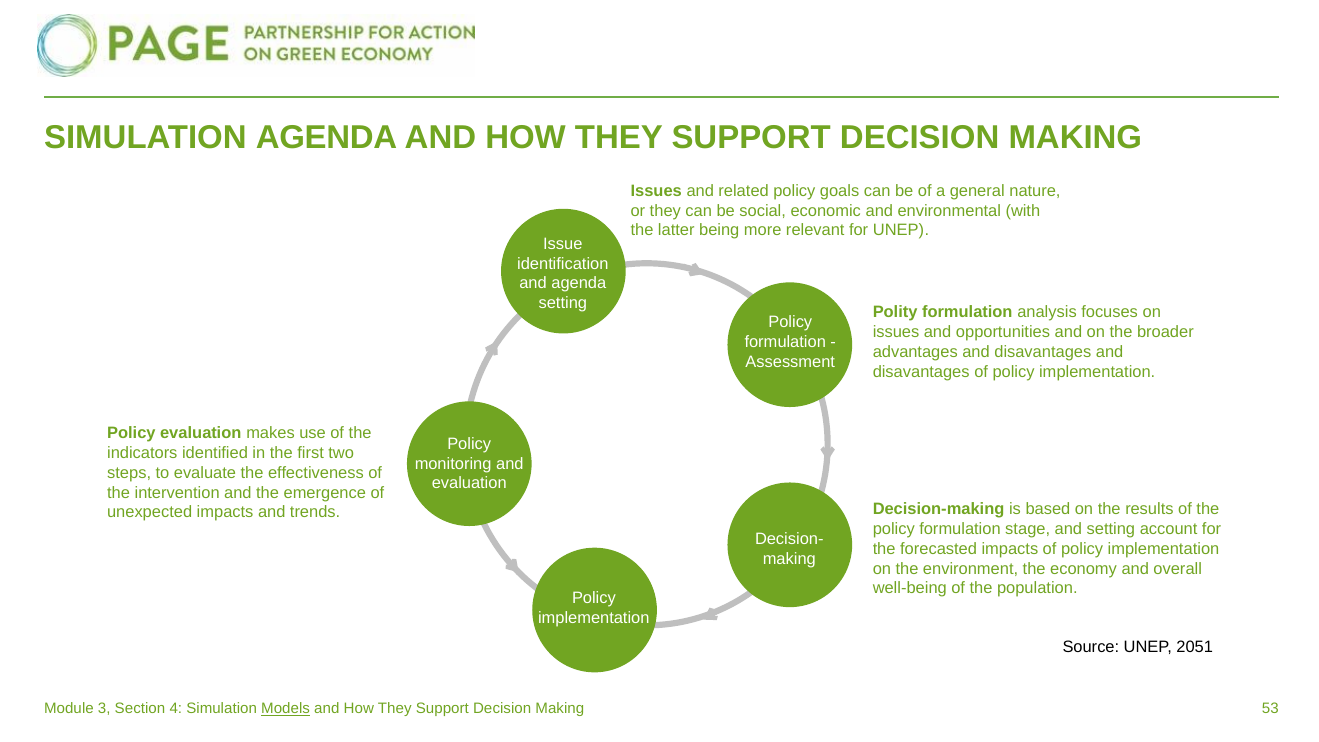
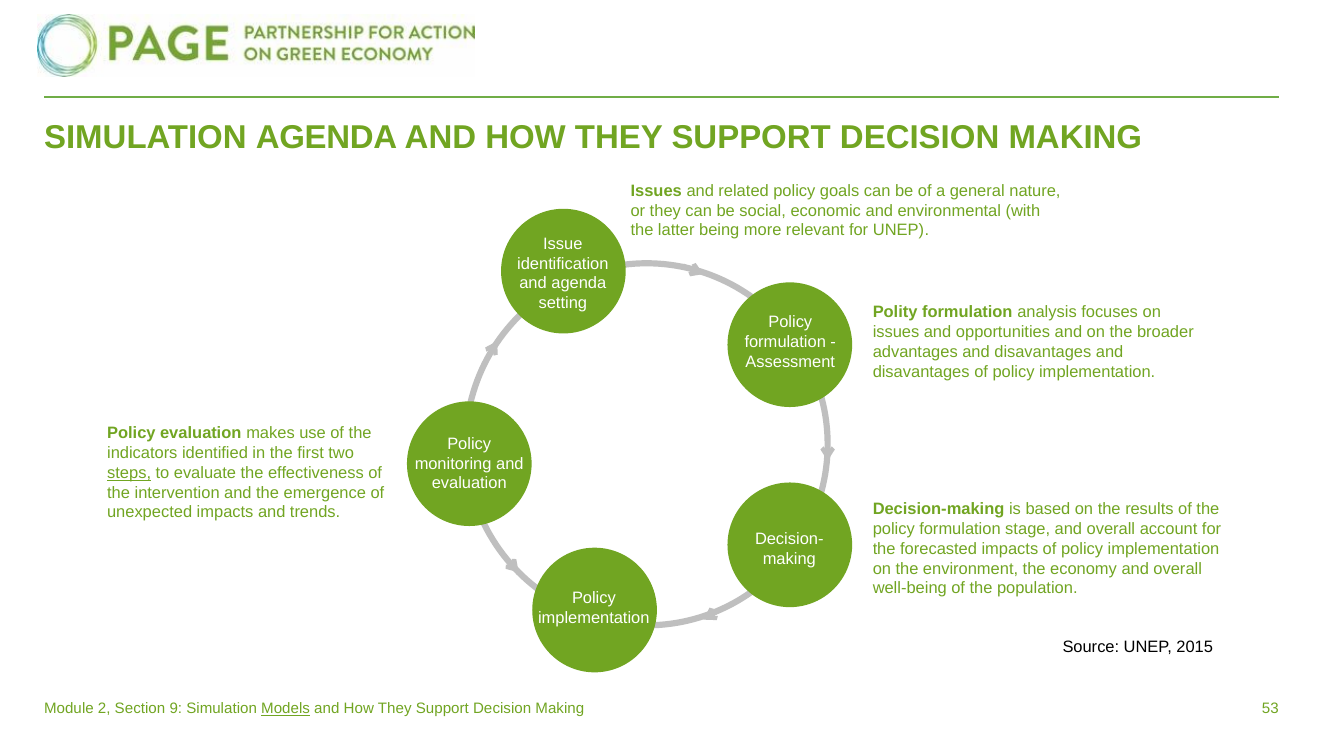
steps underline: none -> present
stage and setting: setting -> overall
2051: 2051 -> 2015
3: 3 -> 2
4: 4 -> 9
